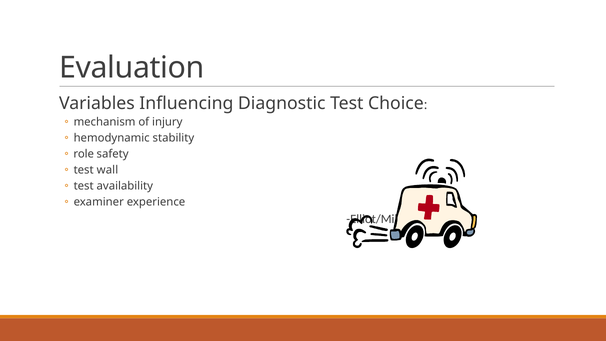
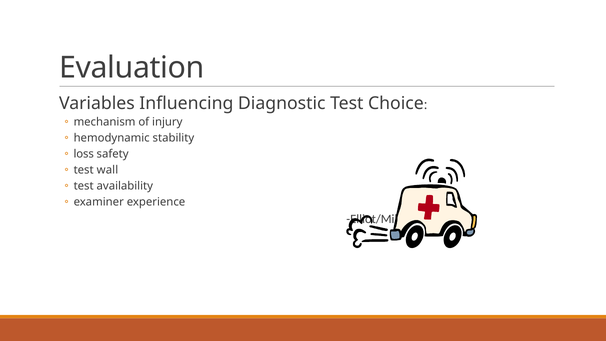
role: role -> loss
